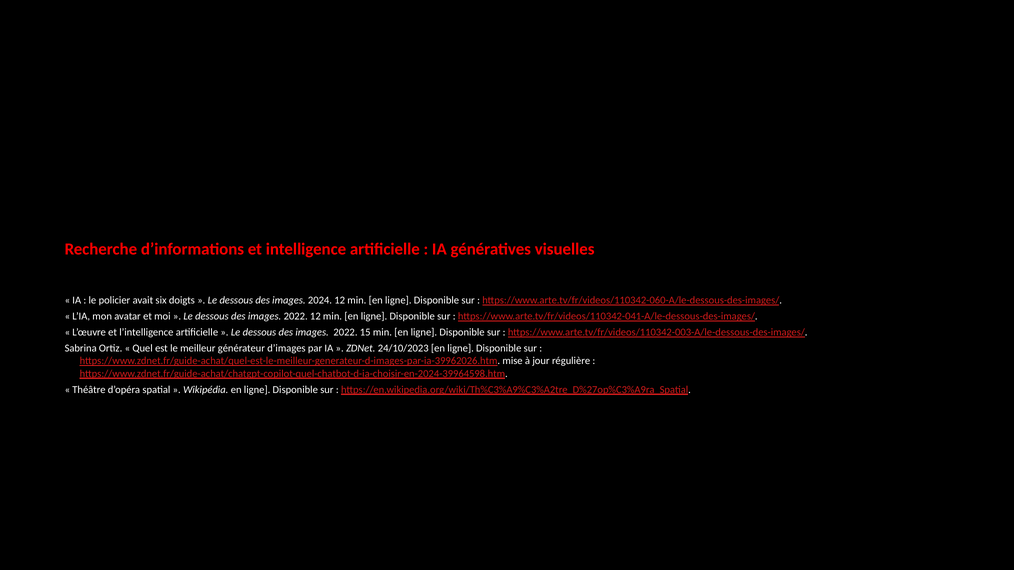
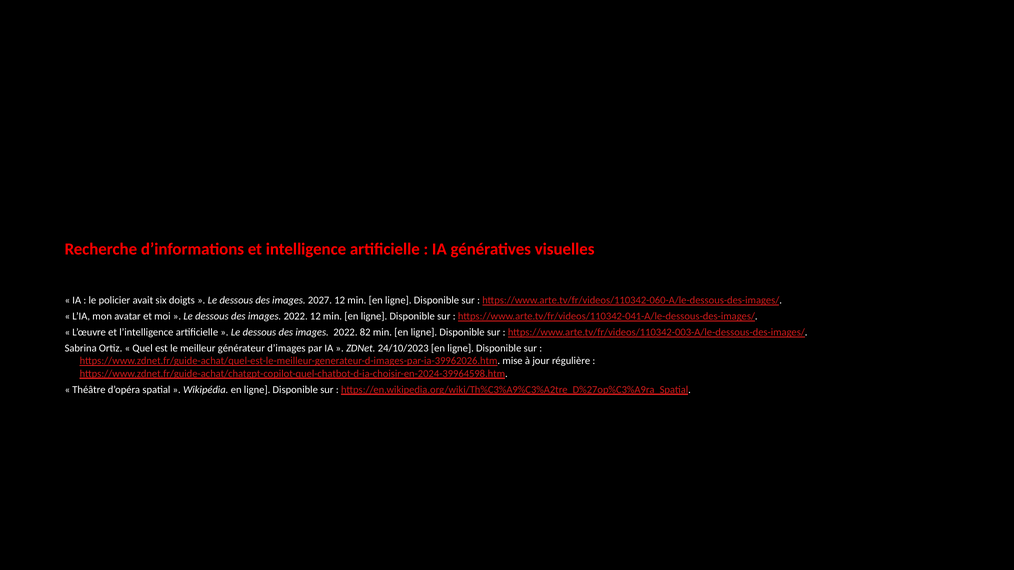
2024: 2024 -> 2027
15: 15 -> 82
